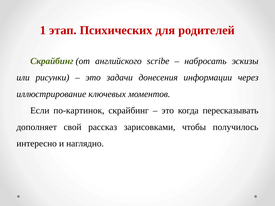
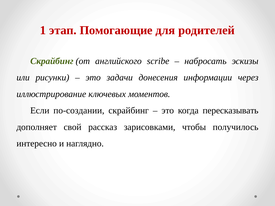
Психических: Психических -> Помогающие
по-картинок: по-картинок -> по-создании
